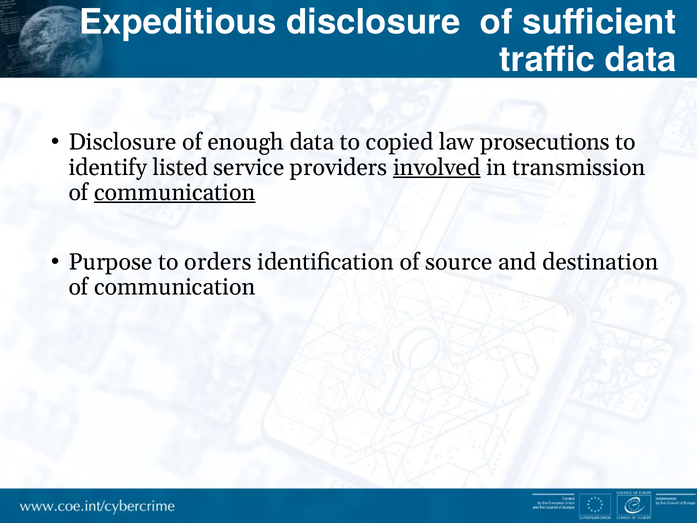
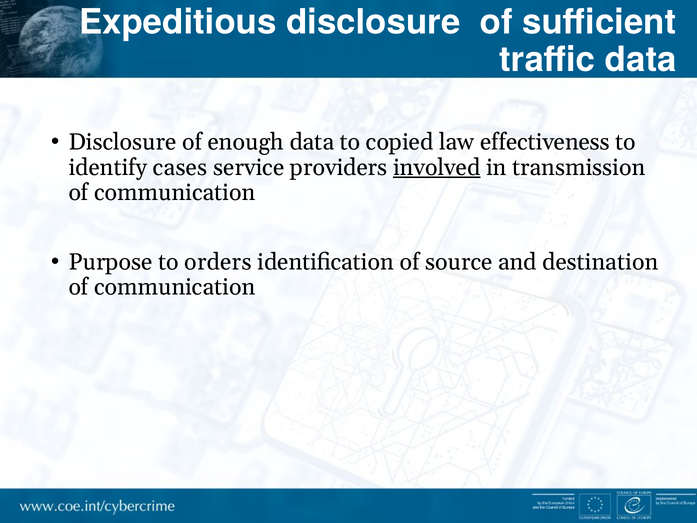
prosecutions: prosecutions -> effectiveness
listed: listed -> cases
communication at (175, 192) underline: present -> none
